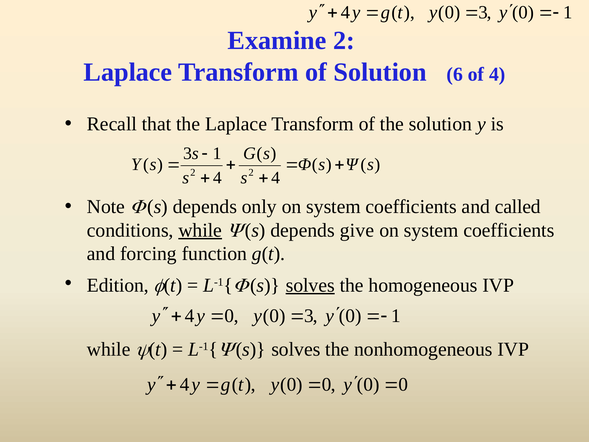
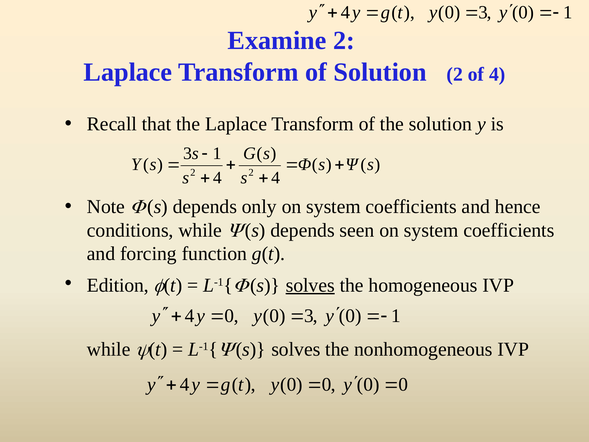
Solution 6: 6 -> 2
called: called -> hence
while at (200, 230) underline: present -> none
give: give -> seen
